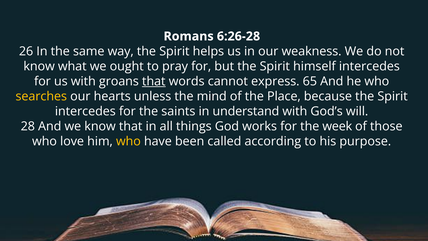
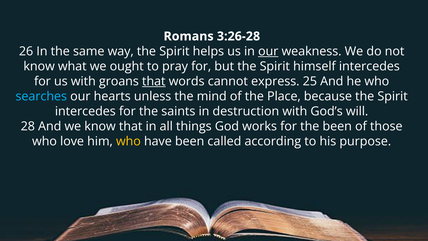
6:26-28: 6:26-28 -> 3:26-28
our at (268, 51) underline: none -> present
65: 65 -> 25
searches colour: yellow -> light blue
understand: understand -> destruction
the week: week -> been
